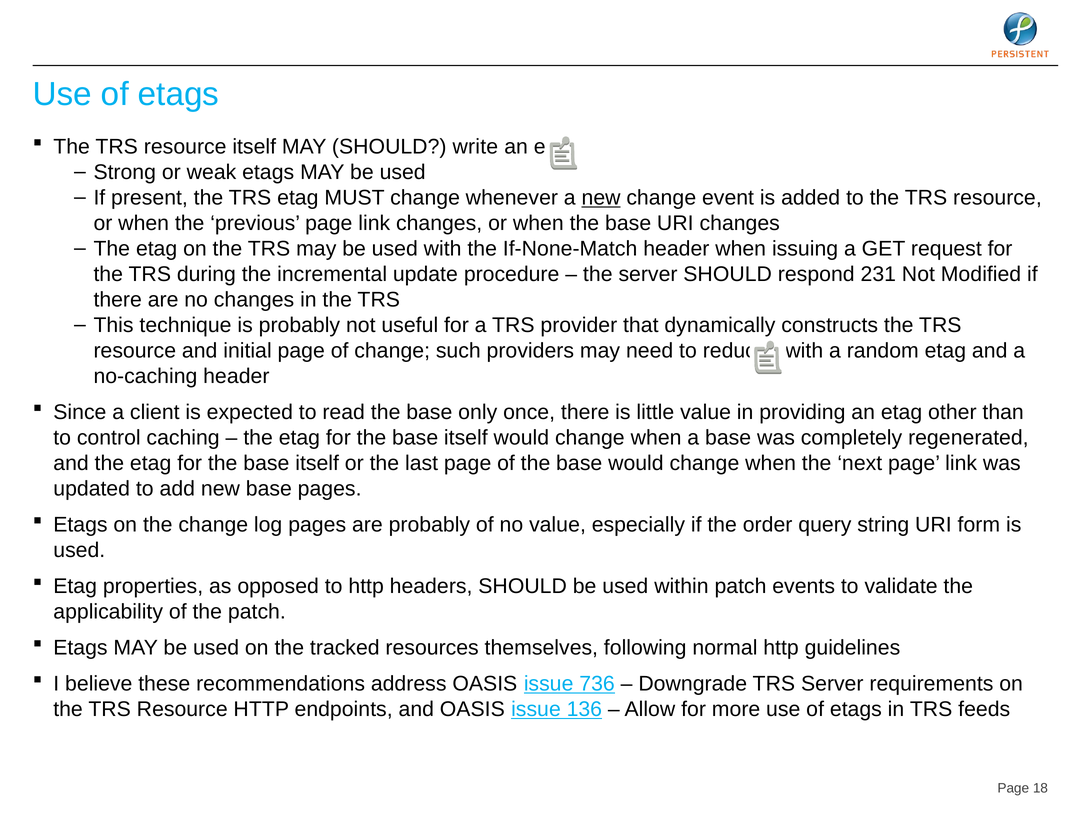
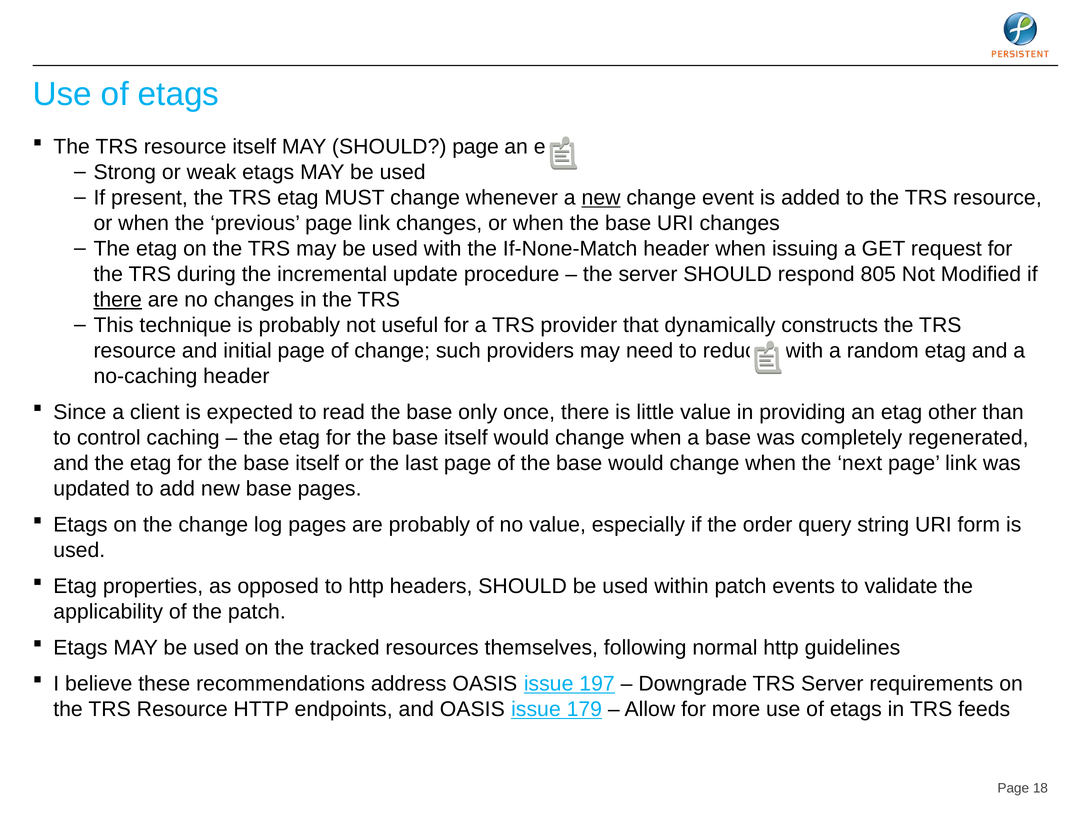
SHOULD write: write -> page
231: 231 -> 805
there at (118, 300) underline: none -> present
736: 736 -> 197
136: 136 -> 179
